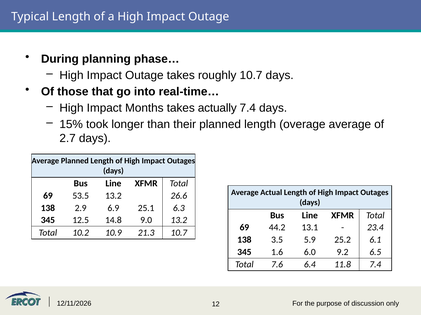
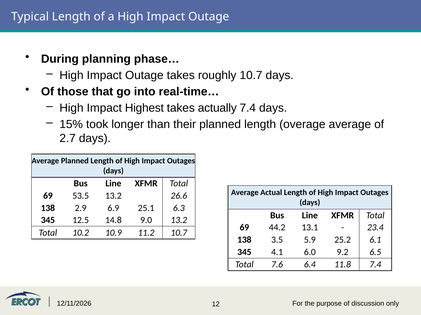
Months: Months -> Highest
21.3: 21.3 -> 11.2
1.6: 1.6 -> 4.1
